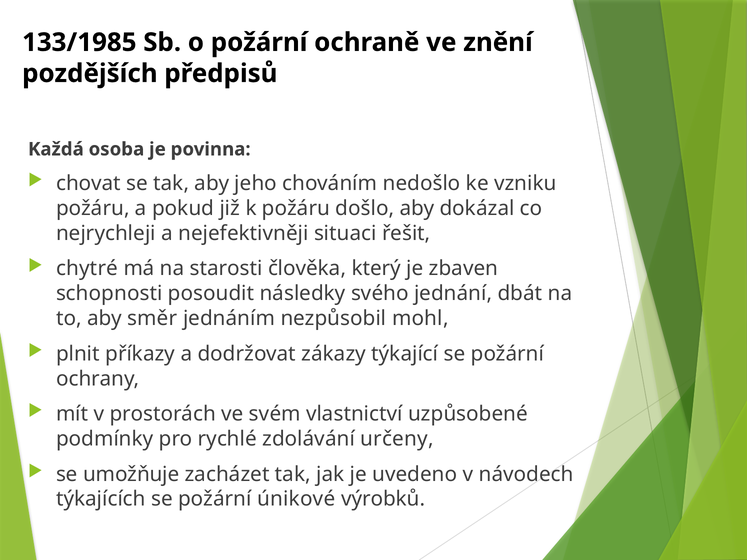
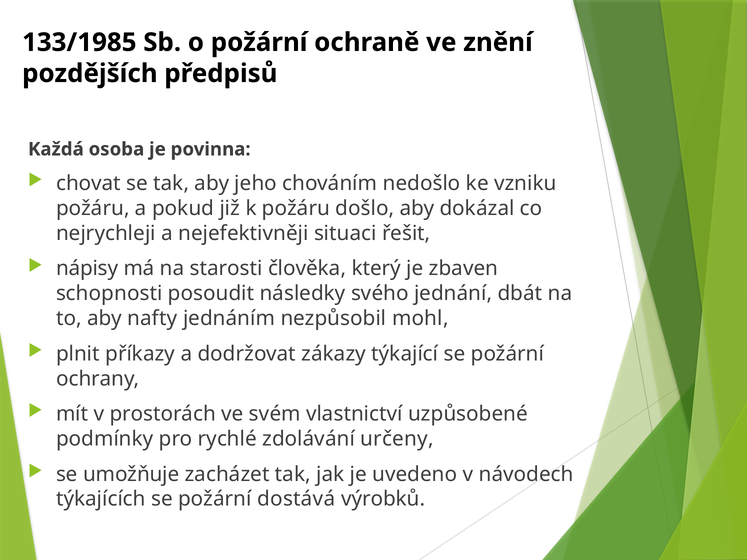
chytré: chytré -> nápisy
směr: směr -> nafty
únikové: únikové -> dostává
